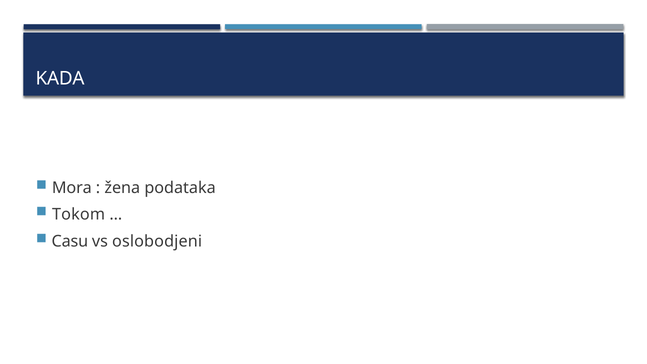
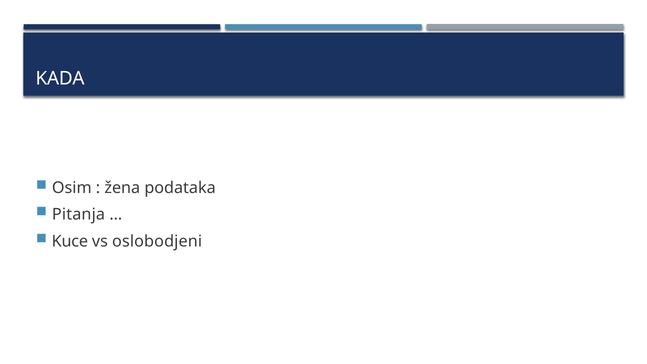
Mora: Mora -> Osim
Tokom: Tokom -> Pitanja
Casu: Casu -> Kuce
